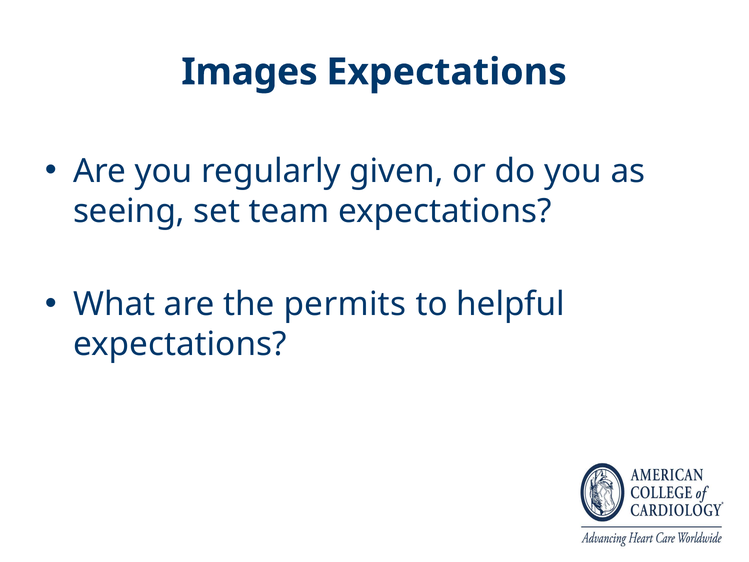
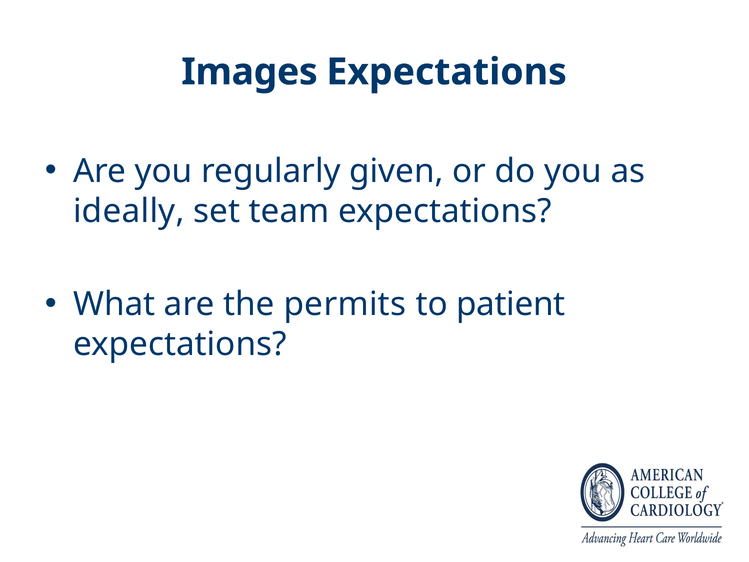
seeing: seeing -> ideally
helpful: helpful -> patient
